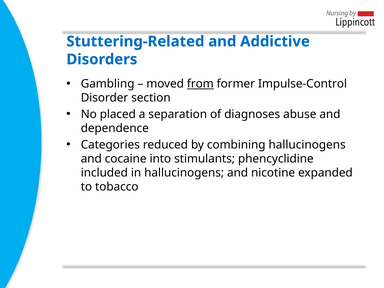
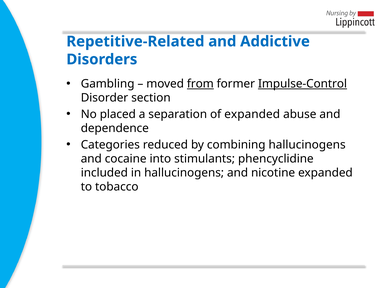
Stuttering-Related: Stuttering-Related -> Repetitive-Related
Impulse-Control underline: none -> present
of diagnoses: diagnoses -> expanded
